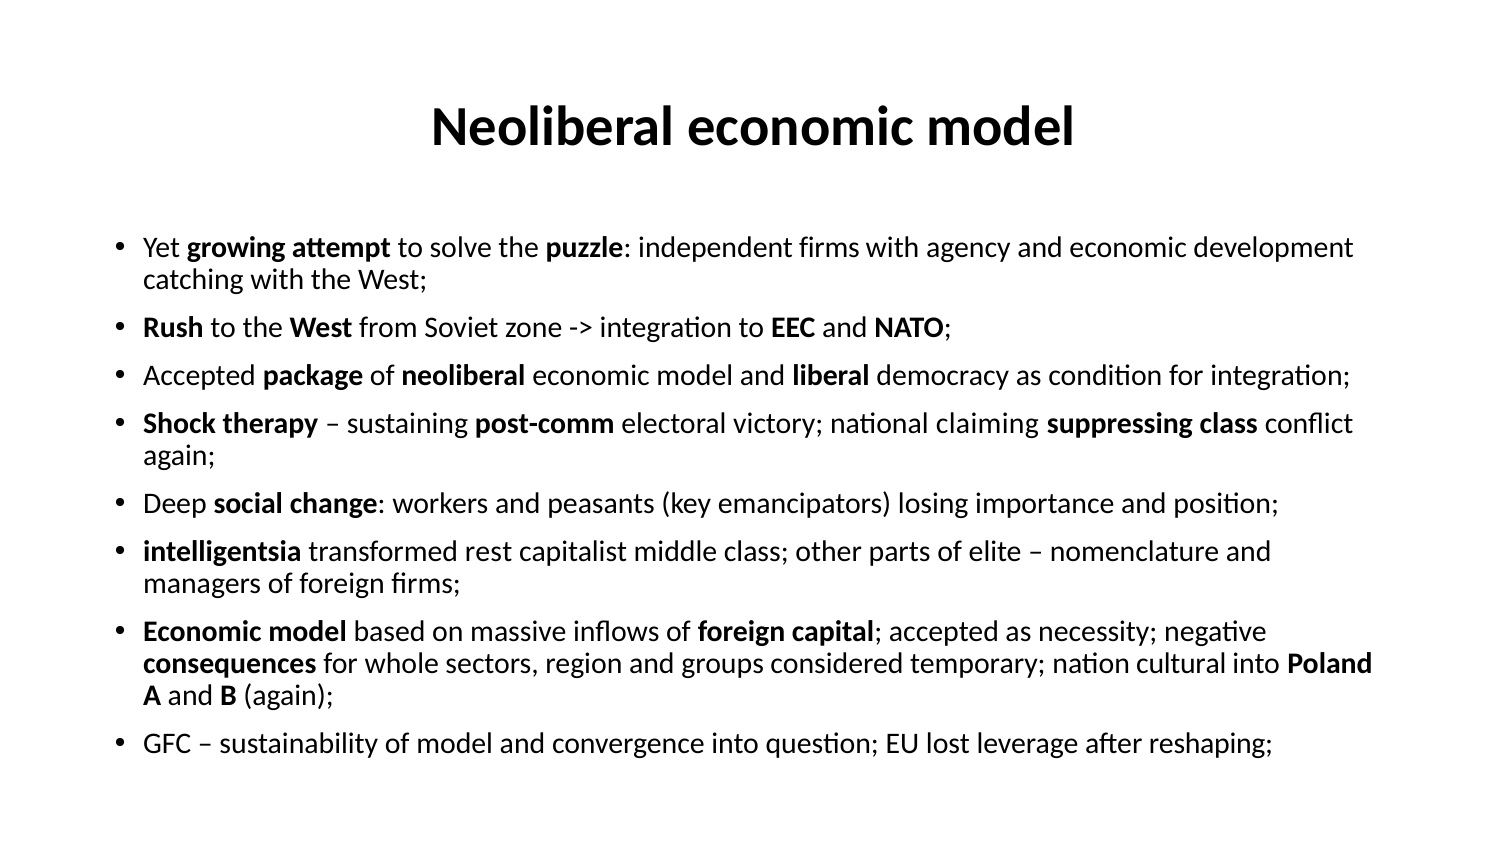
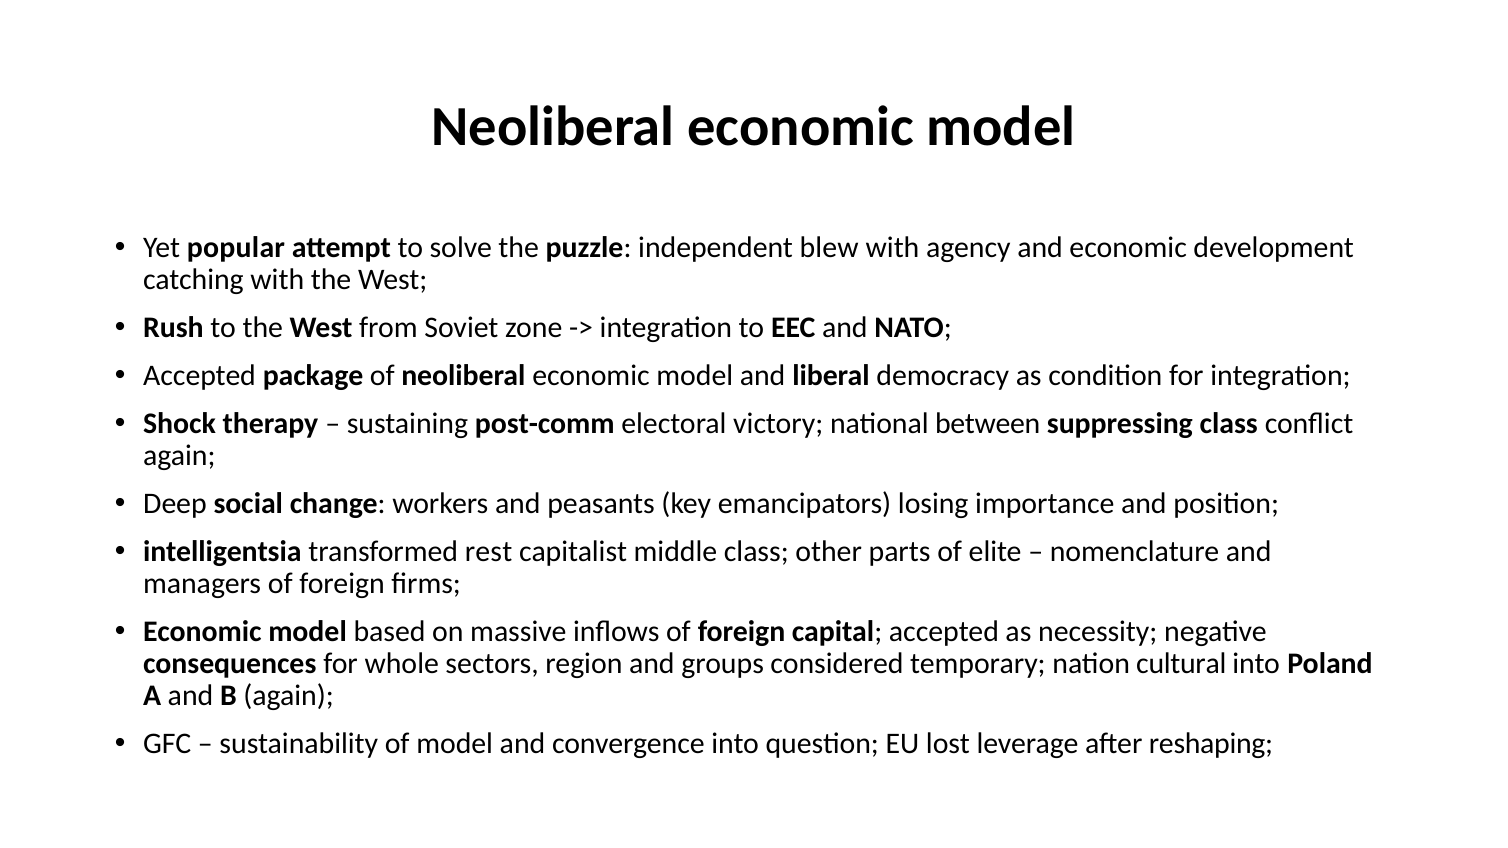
growing: growing -> popular
independent firms: firms -> blew
claiming: claiming -> between
